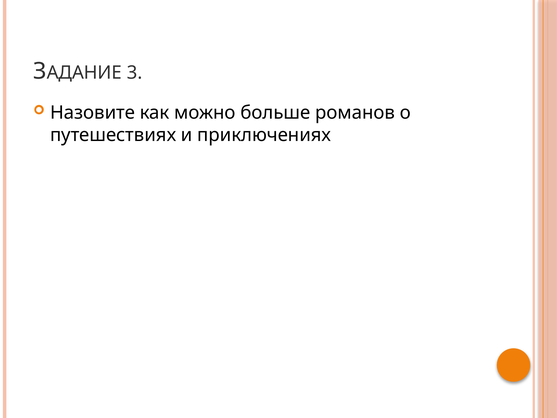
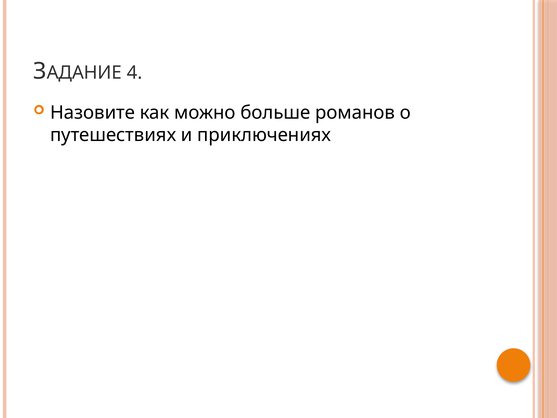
3: 3 -> 4
